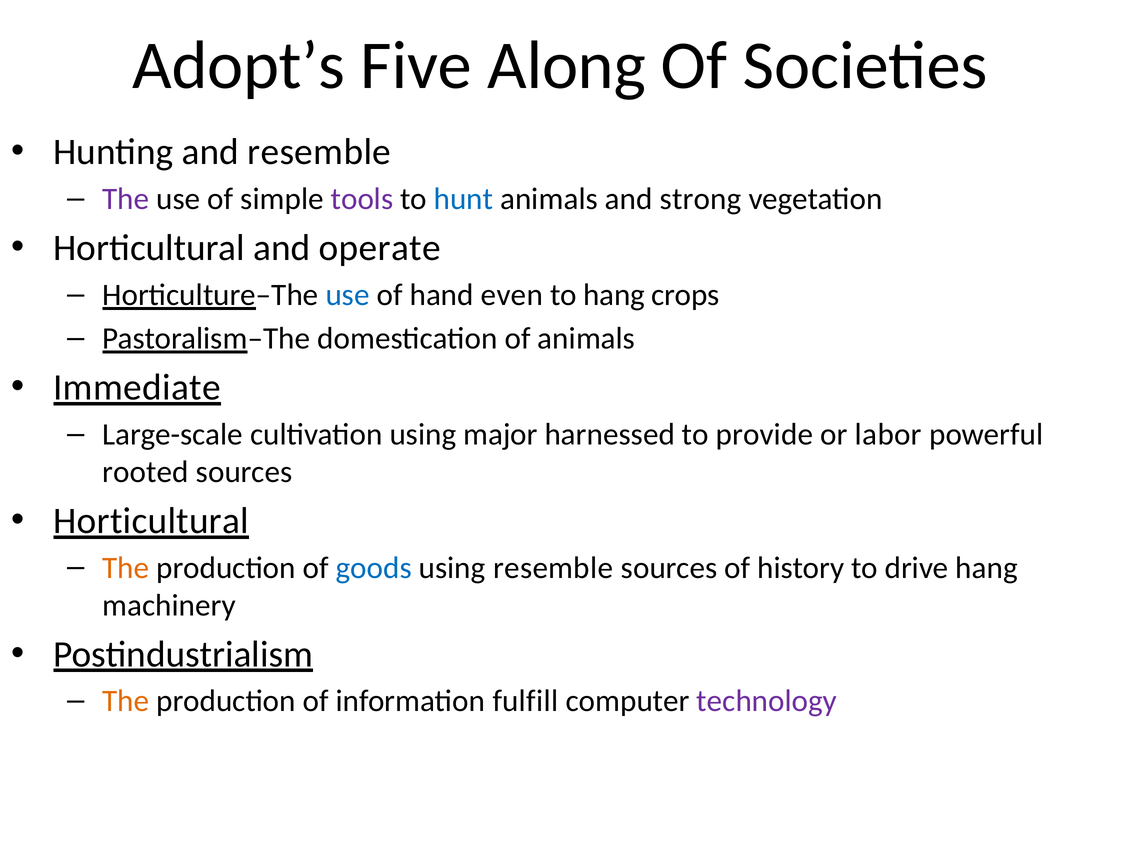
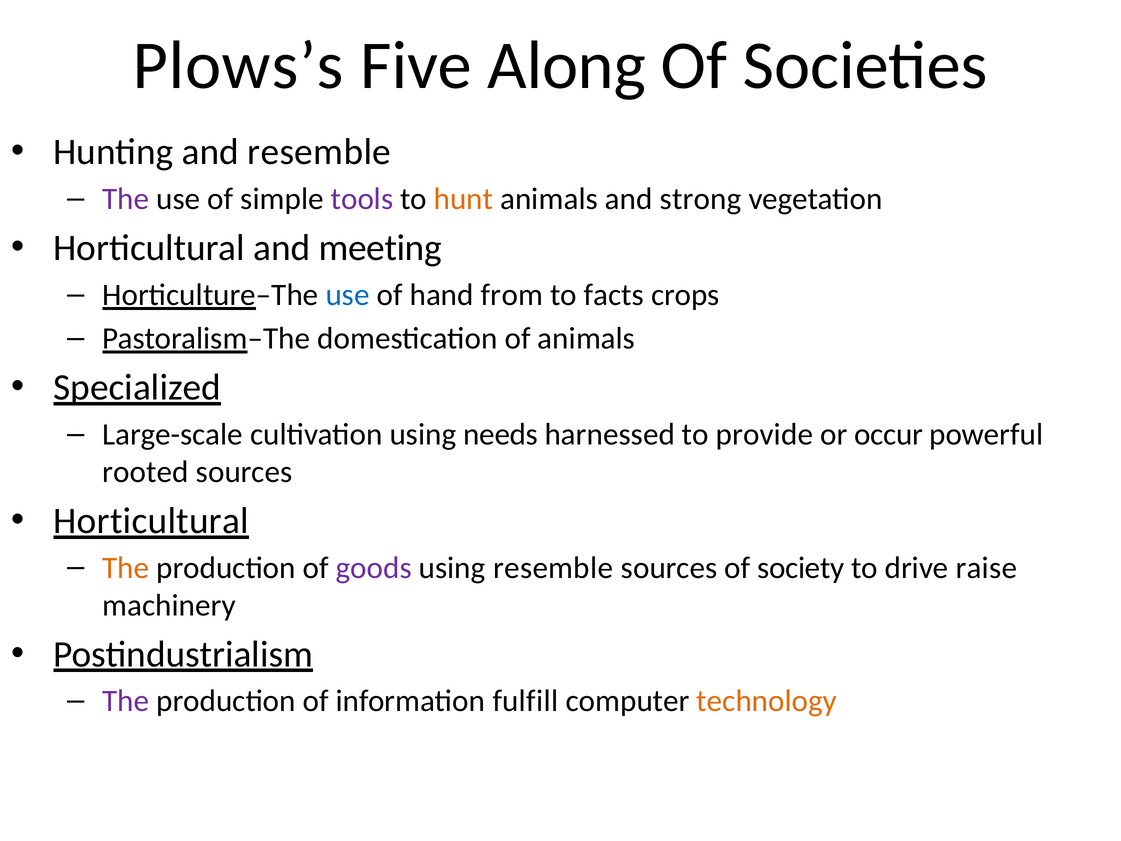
Adopt’s: Adopt’s -> Plows’s
hunt colour: blue -> orange
operate: operate -> meeting
even: even -> from
to hang: hang -> facts
Immediate: Immediate -> Specialized
major: major -> needs
labor: labor -> occur
goods colour: blue -> purple
history: history -> society
drive hang: hang -> raise
The at (126, 701) colour: orange -> purple
technology colour: purple -> orange
